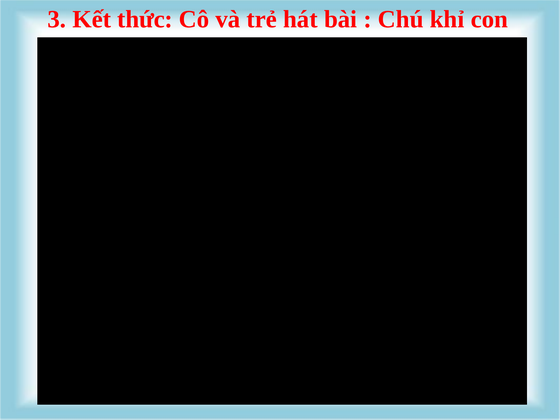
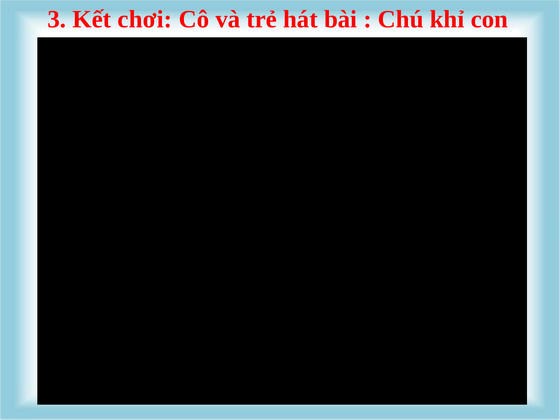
thức: thức -> chơi
